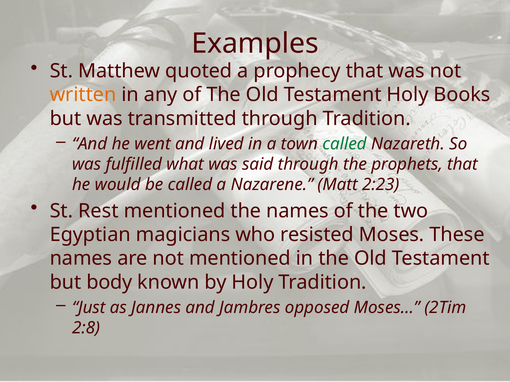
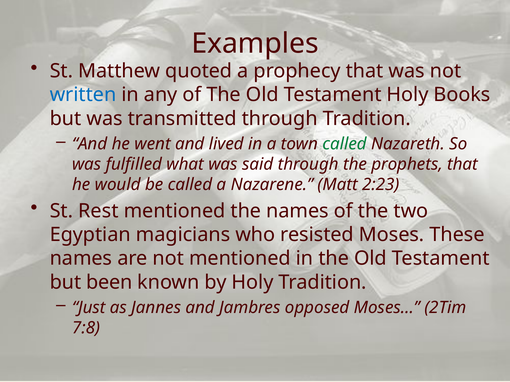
written colour: orange -> blue
body: body -> been
2:8: 2:8 -> 7:8
